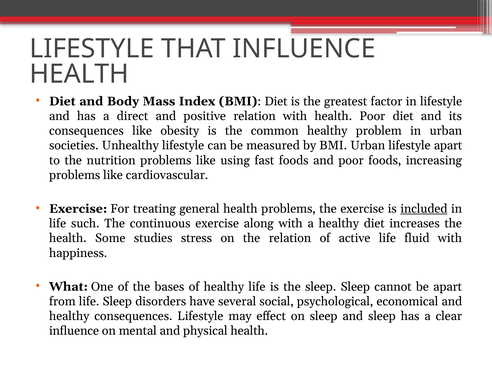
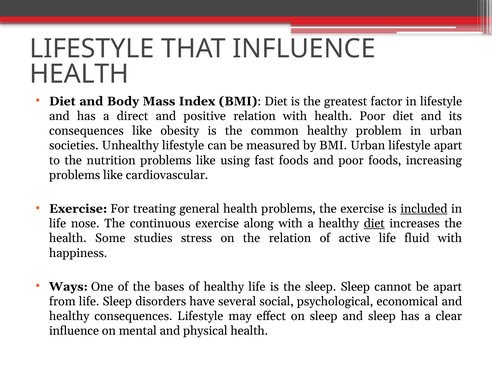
such: such -> nose
diet at (374, 223) underline: none -> present
What: What -> Ways
